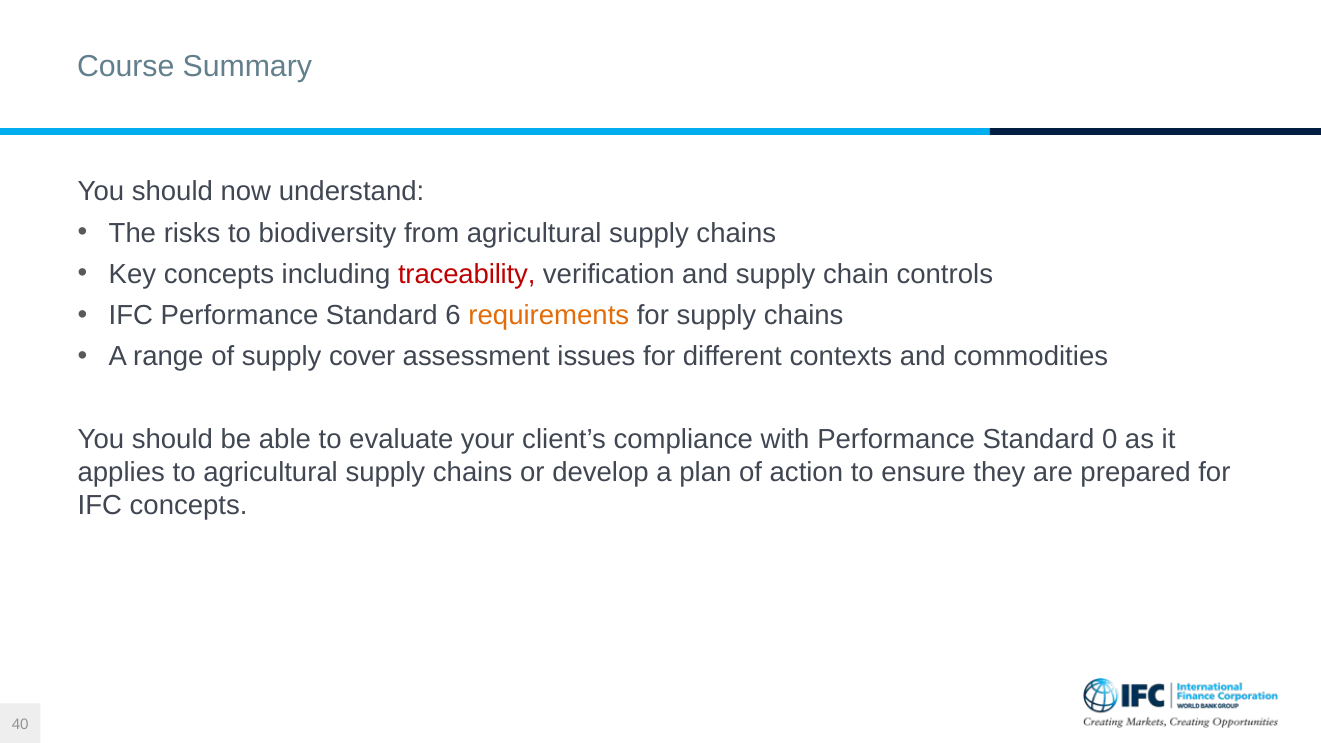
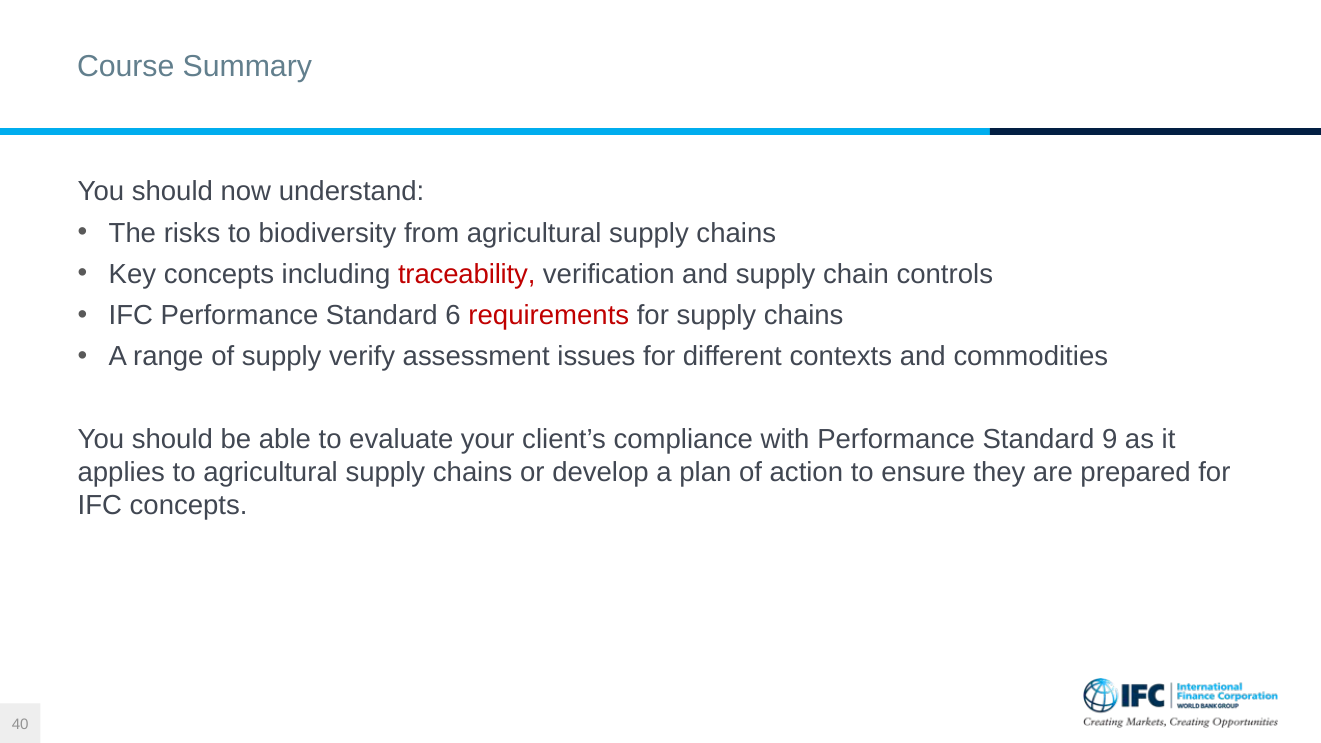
requirements colour: orange -> red
cover: cover -> verify
0: 0 -> 9
